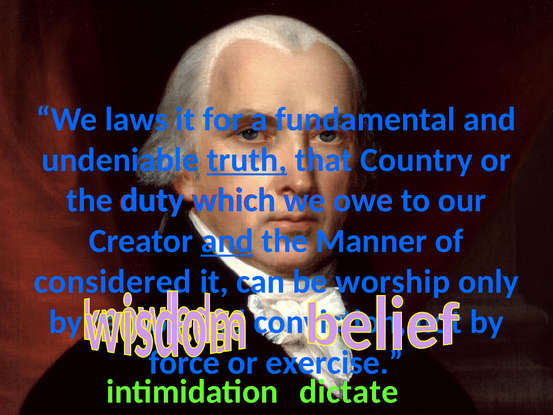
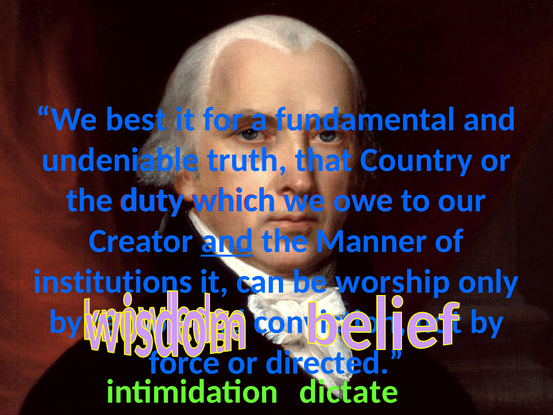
laws: laws -> best
truth underline: present -> none
considered: considered -> institutions
exercise: exercise -> directed
